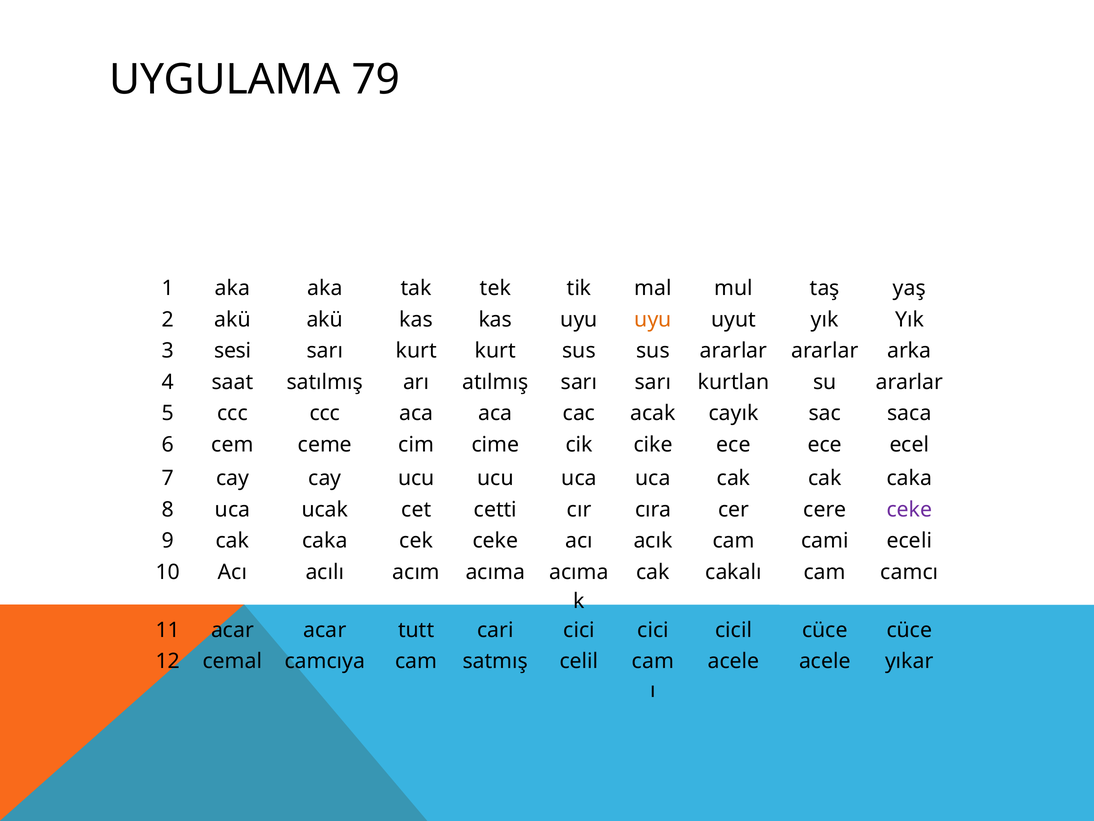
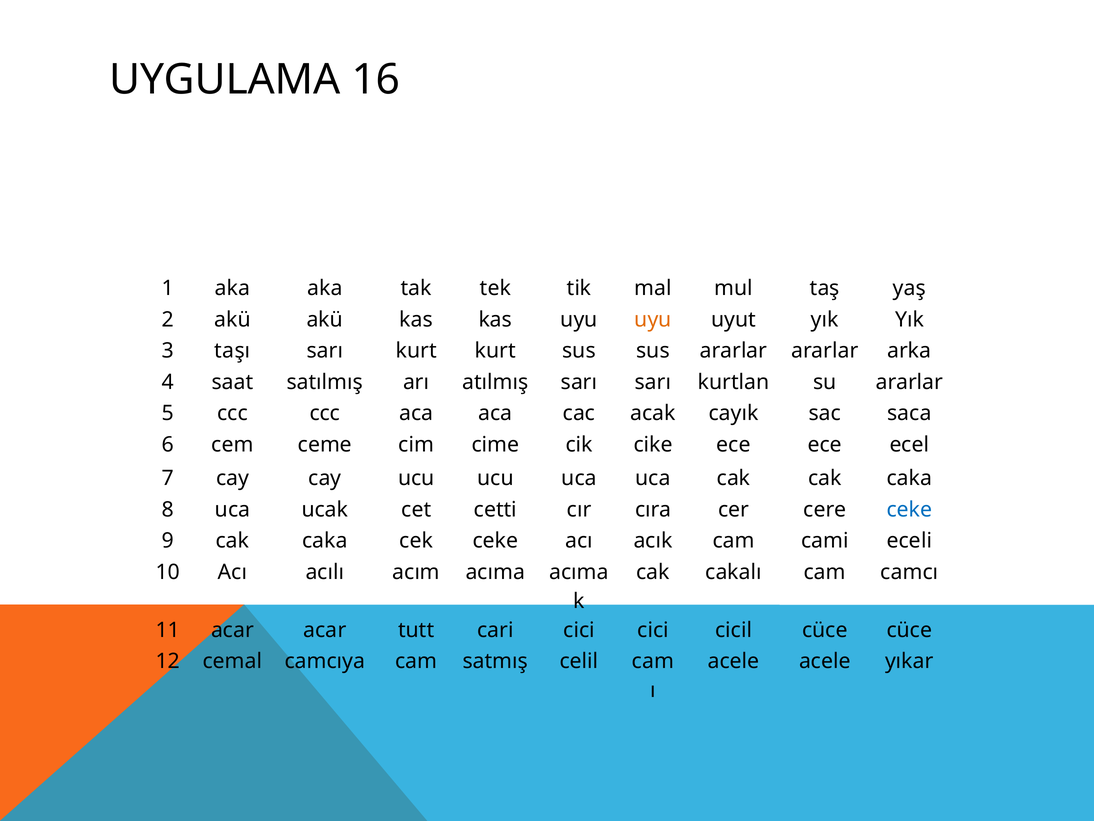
79: 79 -> 16
sesi: sesi -> taşı
ceke at (909, 509) colour: purple -> blue
